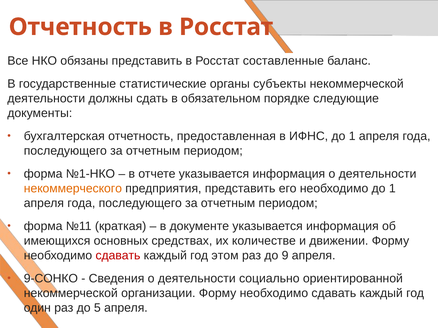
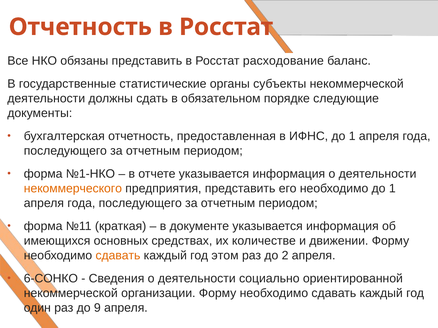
составленные: составленные -> расходование
сдавать at (118, 256) colour: red -> orange
9: 9 -> 2
9-СОНКО: 9-СОНКО -> 6-СОНКО
5: 5 -> 9
